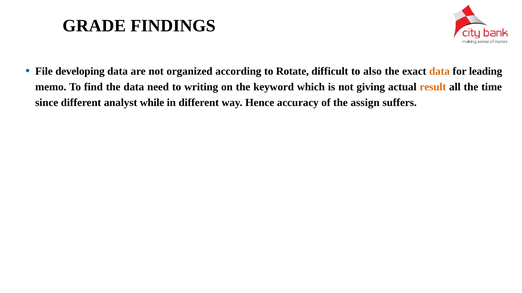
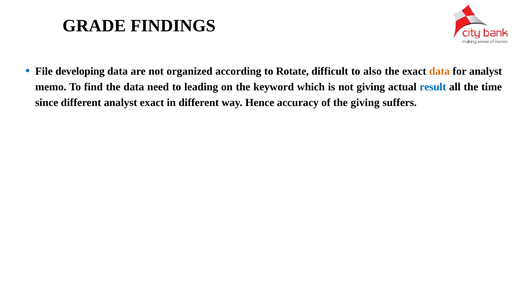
for leading: leading -> analyst
writing: writing -> leading
result colour: orange -> blue
analyst while: while -> exact
the assign: assign -> giving
